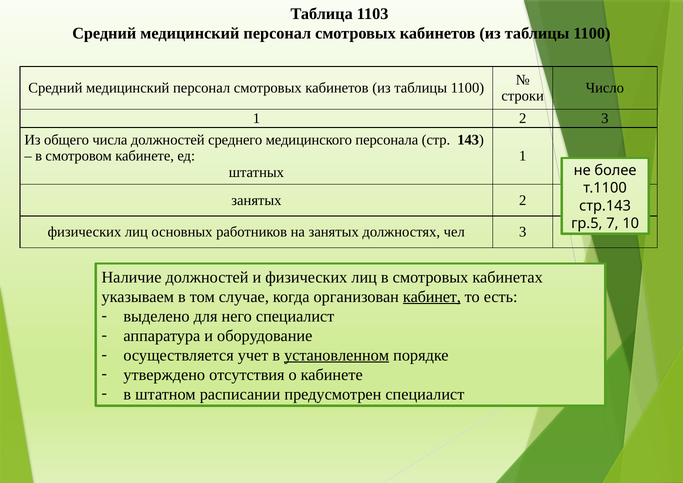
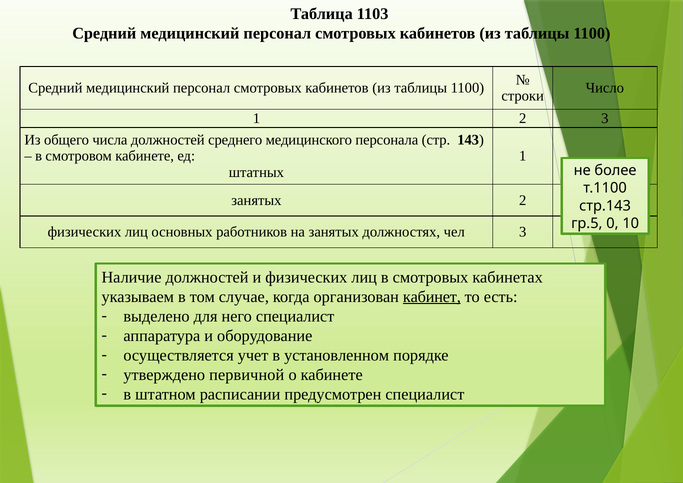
7: 7 -> 0
установленном underline: present -> none
отсутствия: отсутствия -> первичной
